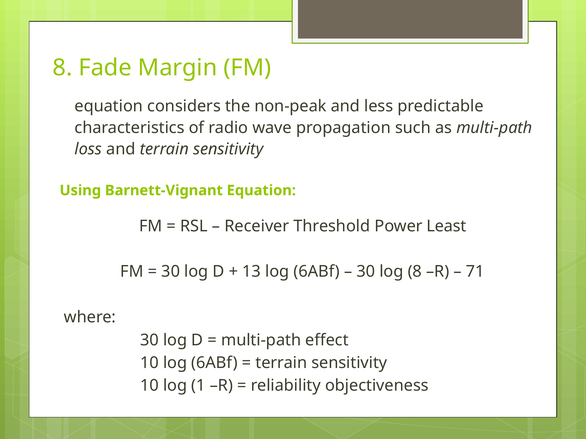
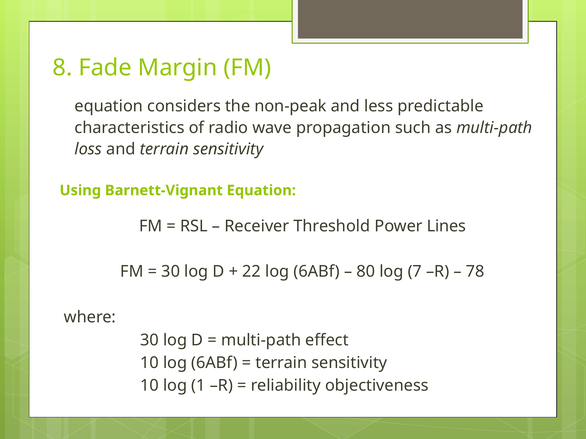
Least: Least -> Lines
13: 13 -> 22
30 at (366, 272): 30 -> 80
log 8: 8 -> 7
71: 71 -> 78
